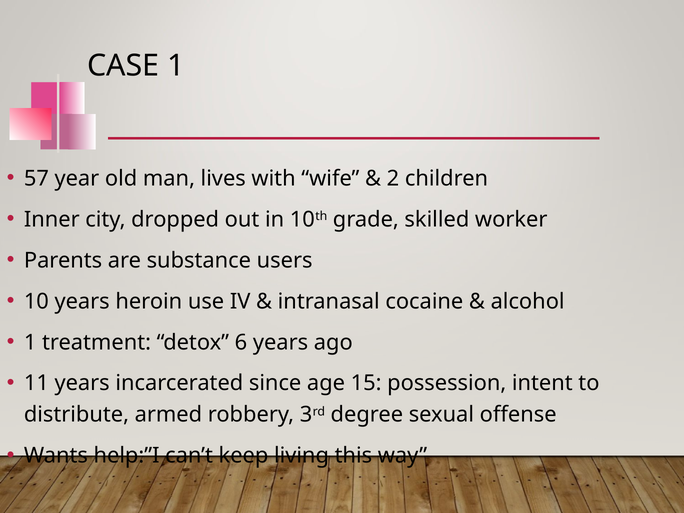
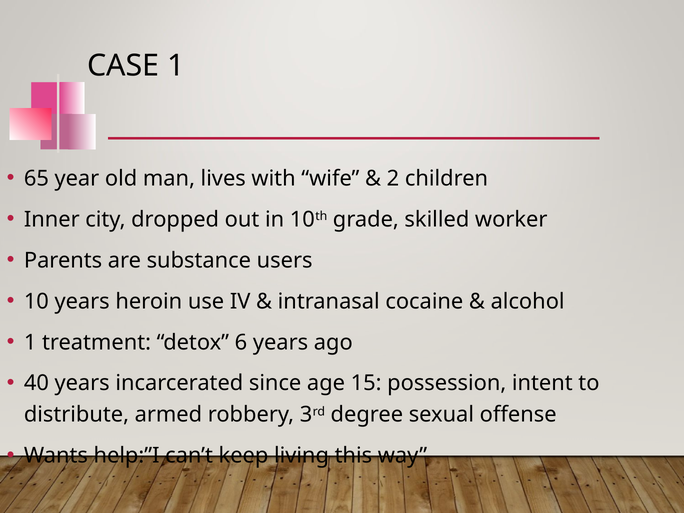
57: 57 -> 65
11: 11 -> 40
